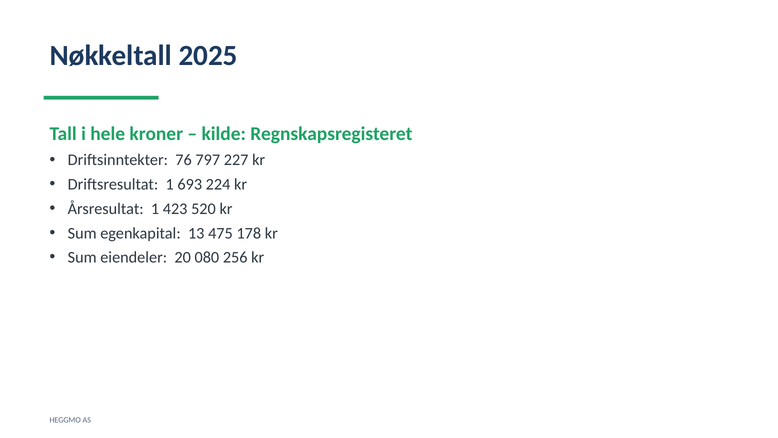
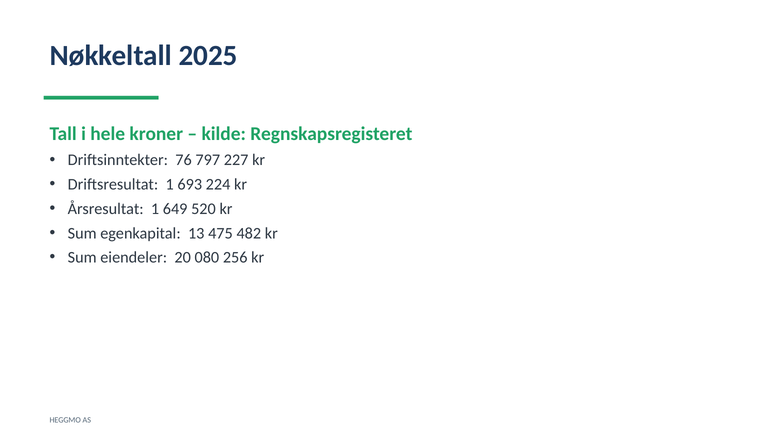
423: 423 -> 649
178: 178 -> 482
